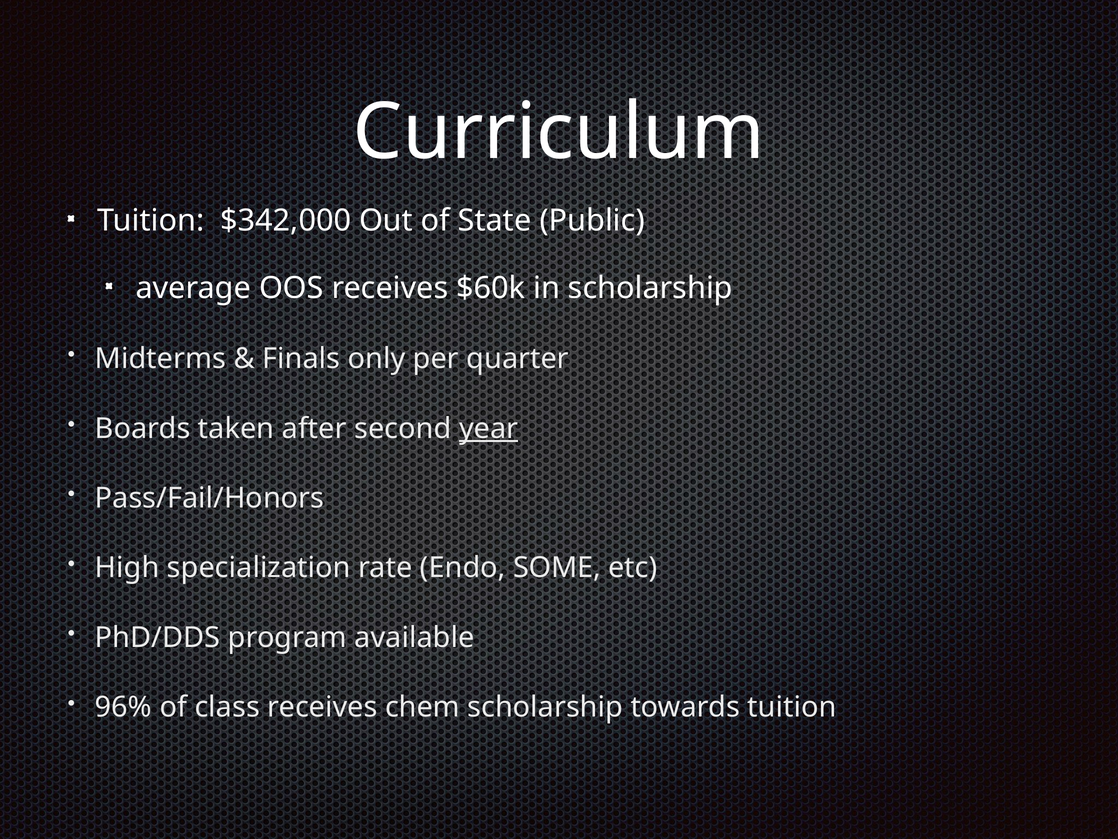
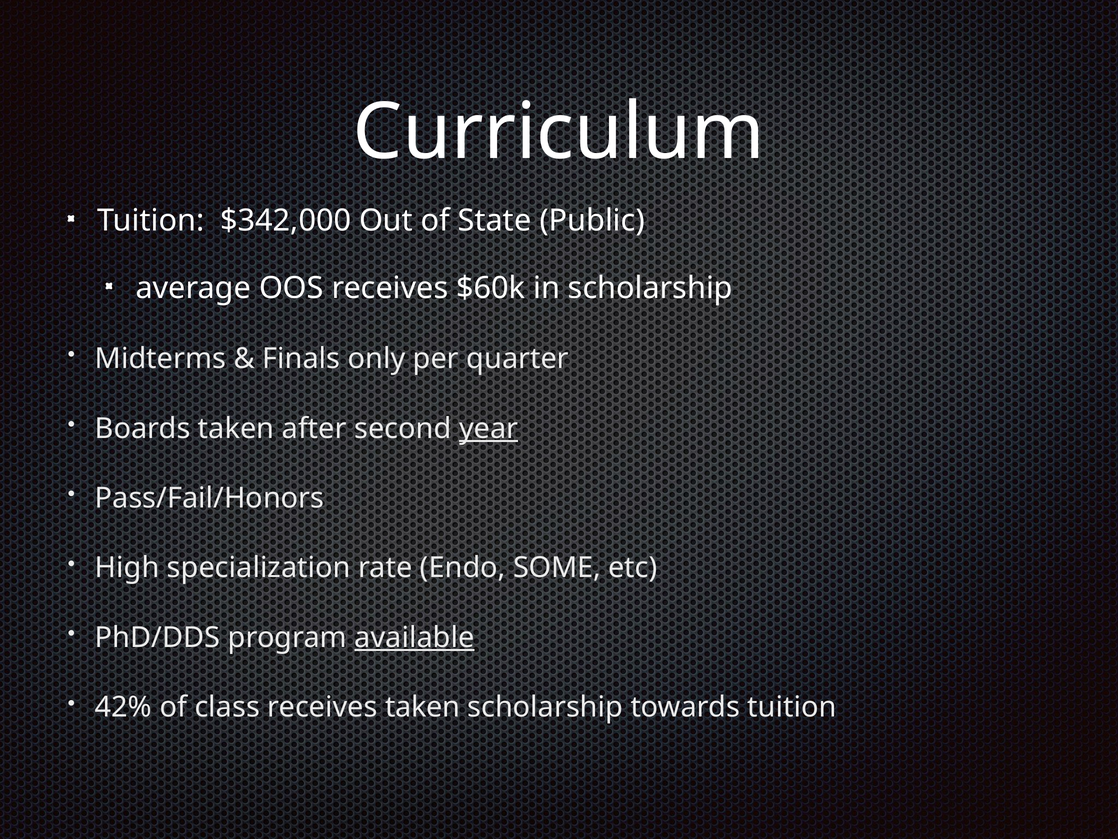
available underline: none -> present
96%: 96% -> 42%
receives chem: chem -> taken
